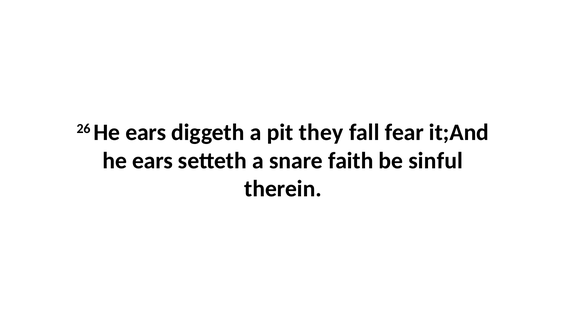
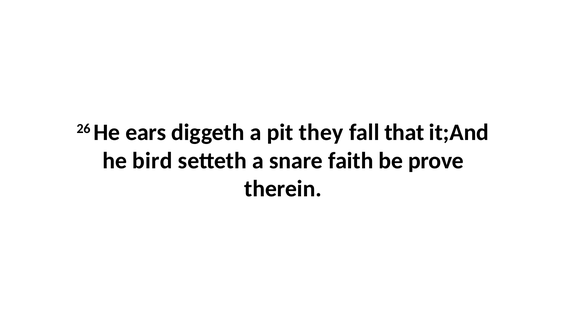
fear: fear -> that
ears at (153, 161): ears -> bird
sinful: sinful -> prove
